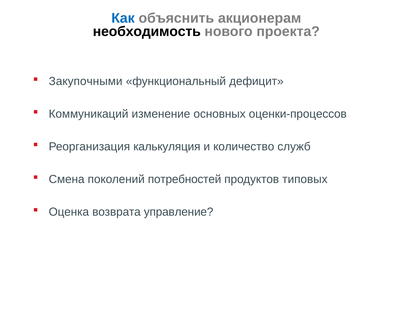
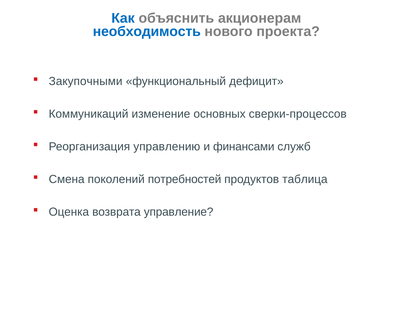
необходимость colour: black -> blue
оценки-процессов: оценки-процессов -> сверки-процессов
калькуляция: калькуляция -> управлению
количество: количество -> финансами
типовых: типовых -> таблица
